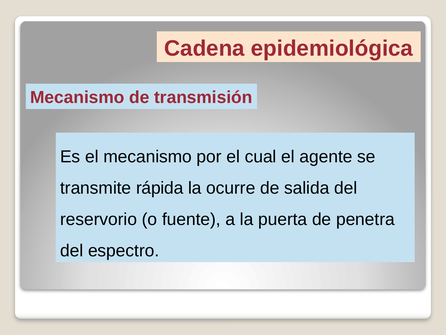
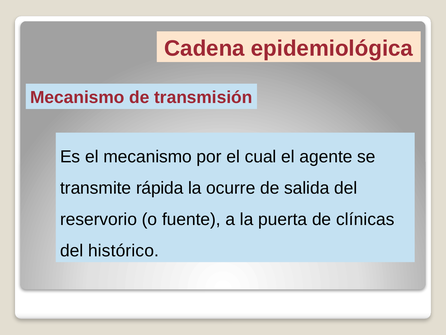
penetra: penetra -> clínicas
espectro: espectro -> histórico
